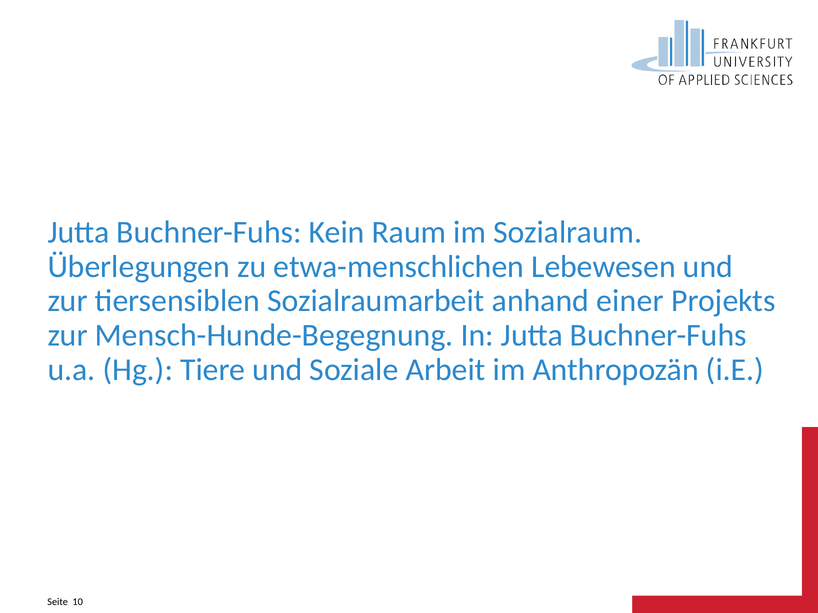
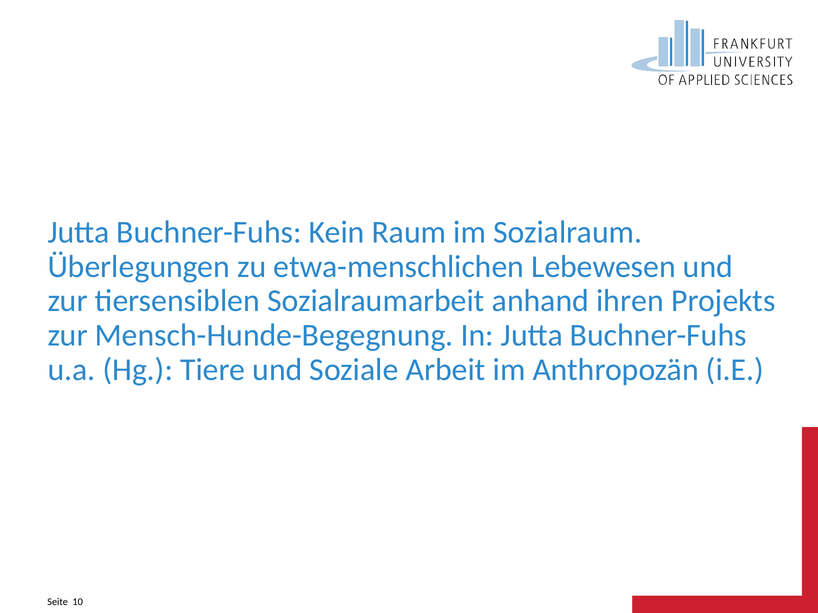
einer: einer -> ihren
